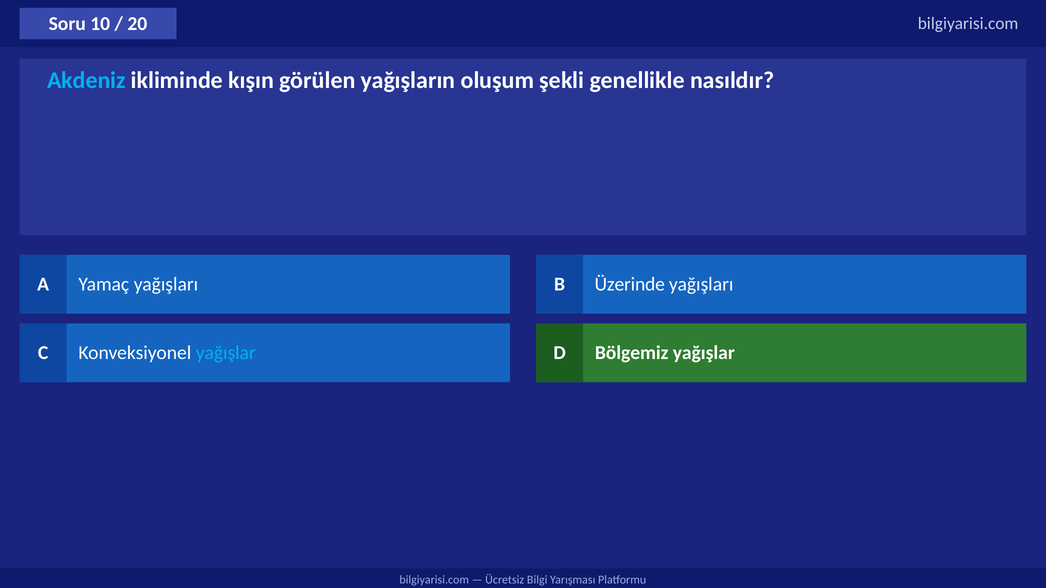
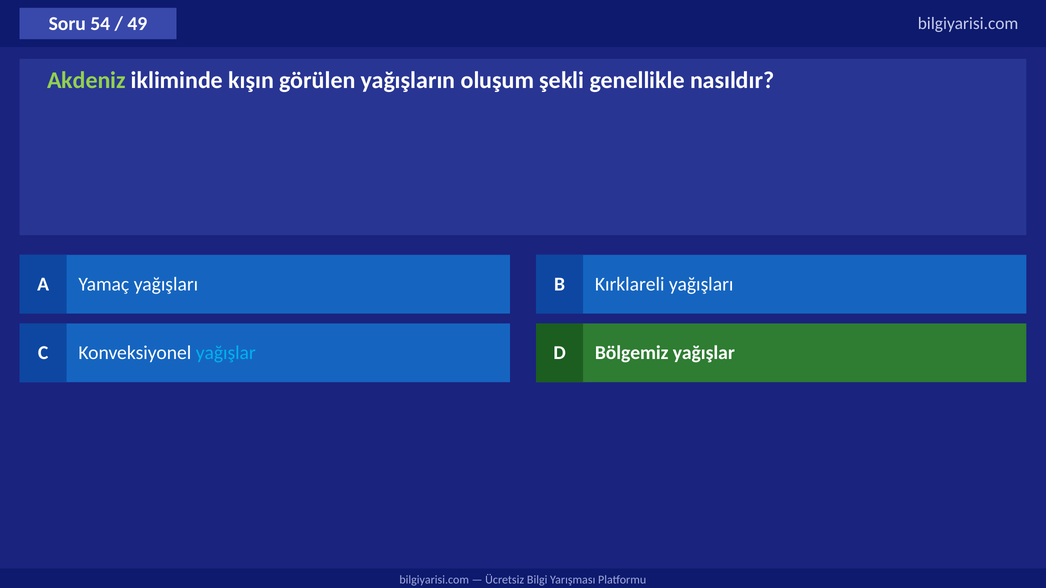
10: 10 -> 54
20: 20 -> 49
Akdeniz colour: light blue -> light green
Üzerinde: Üzerinde -> Kırklareli
